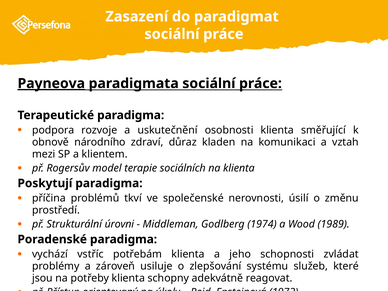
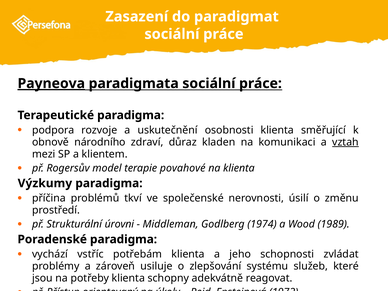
vztah underline: none -> present
sociálních: sociálních -> povahové
Poskytují: Poskytují -> Výzkumy
